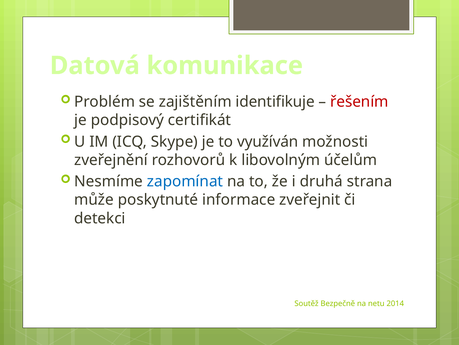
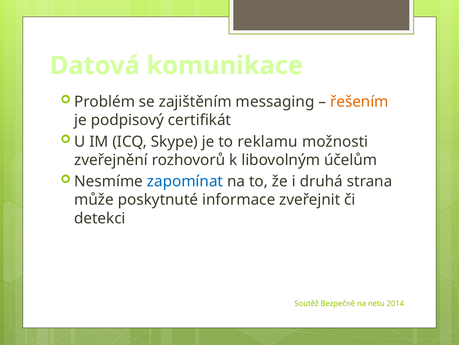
identifikuje: identifikuje -> messaging
řešením colour: red -> orange
využíván: využíván -> reklamu
